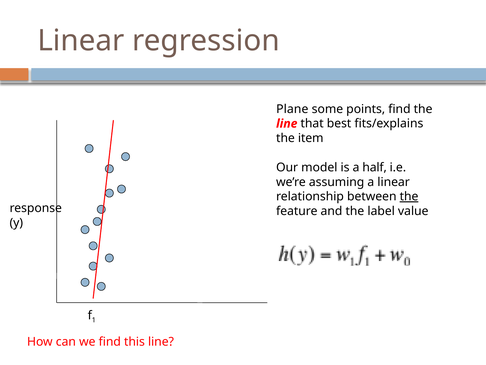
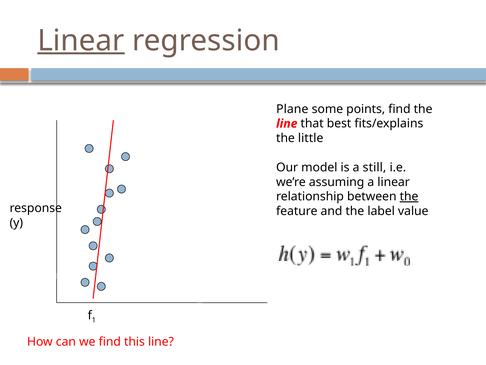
Linear at (81, 41) underline: none -> present
item: item -> little
half: half -> still
